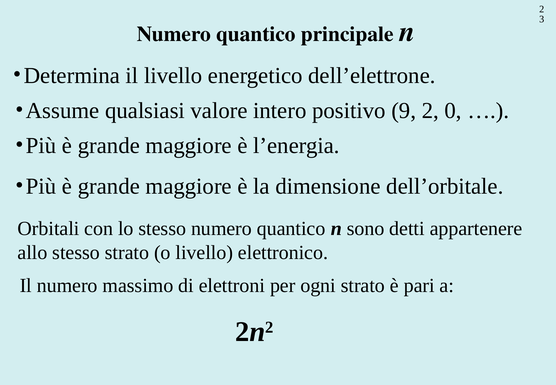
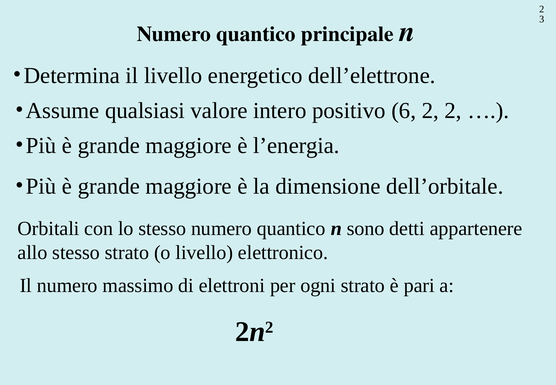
9: 9 -> 6
2 0: 0 -> 2
